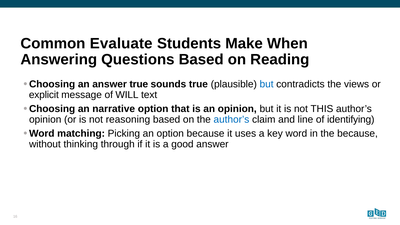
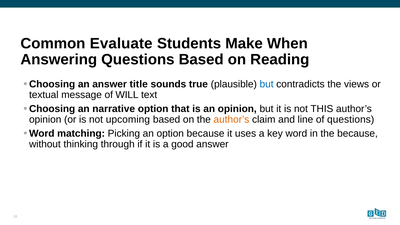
answer true: true -> title
explicit: explicit -> textual
reasoning: reasoning -> upcoming
author’s at (231, 120) colour: blue -> orange
of identifying: identifying -> questions
